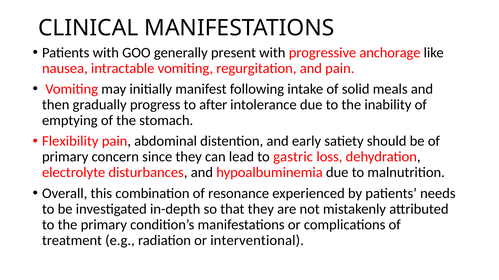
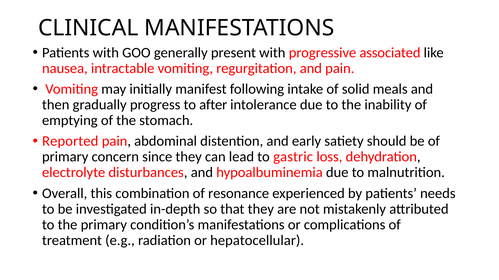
anchorage: anchorage -> associated
Flexibility: Flexibility -> Reported
interventional: interventional -> hepatocellular
